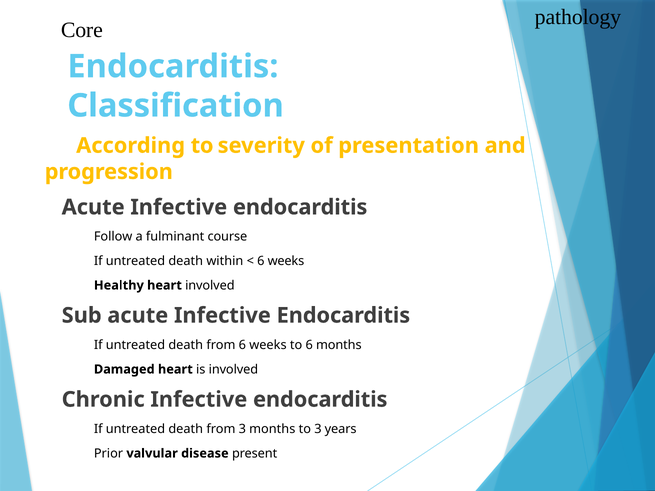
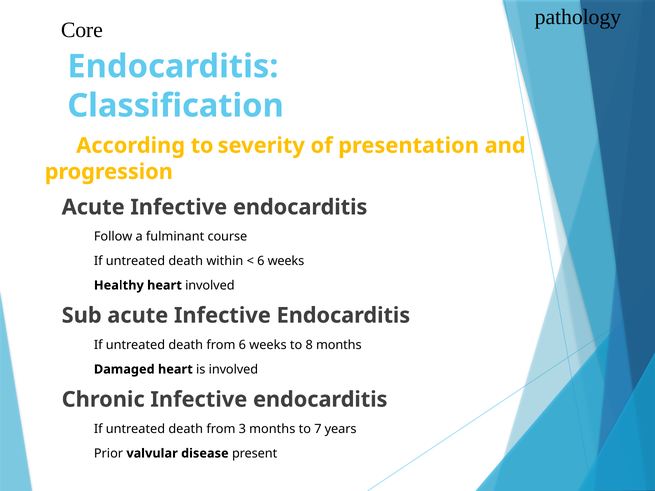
to 6: 6 -> 8
to 3: 3 -> 7
